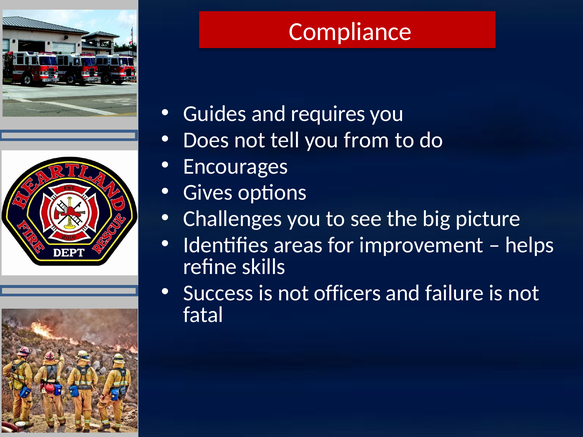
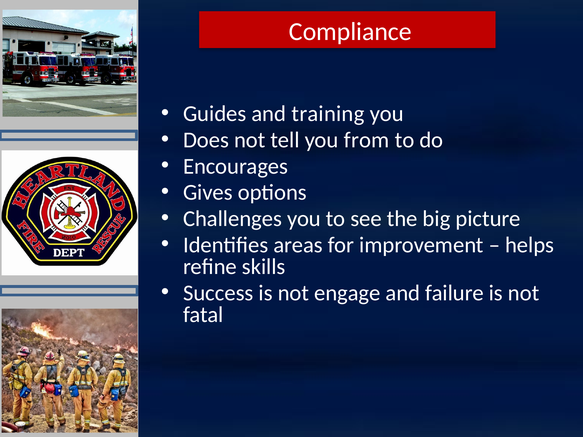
requires: requires -> training
officers: officers -> engage
